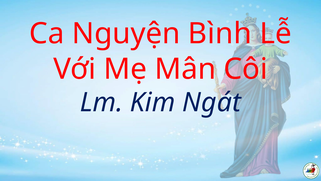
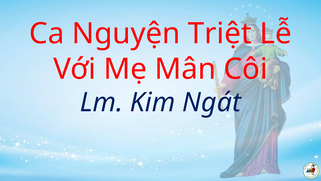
Bình: Bình -> Triệt
